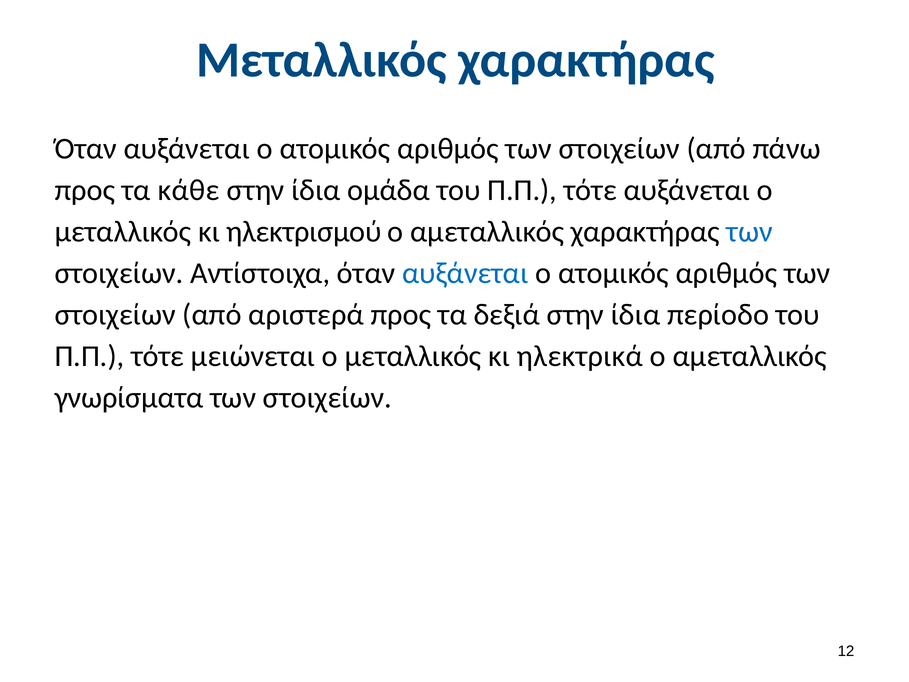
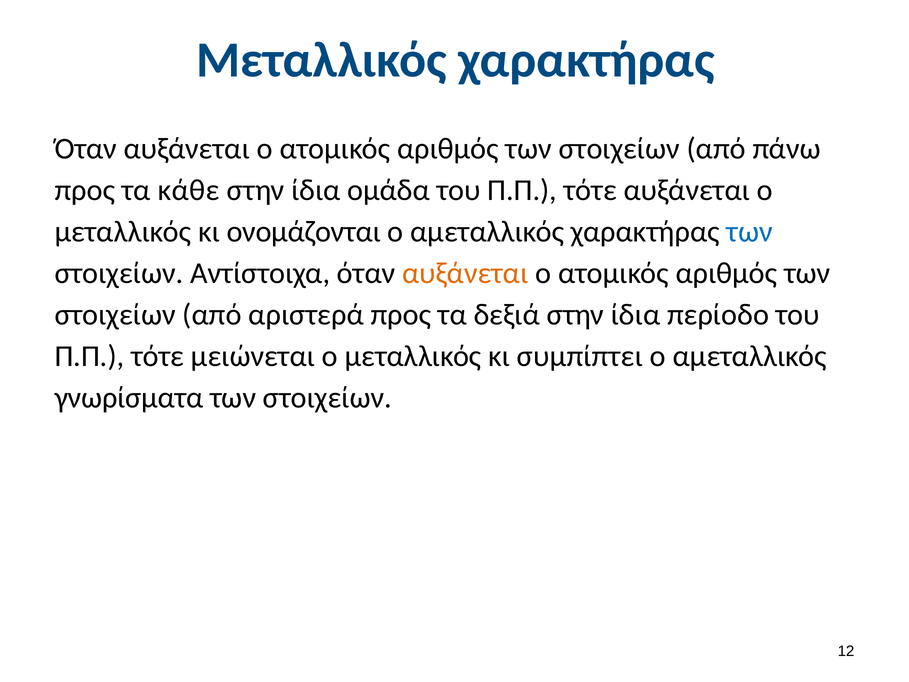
ηλεκτρισμού: ηλεκτρισμού -> ονομάζονται
αυξάνεται at (465, 273) colour: blue -> orange
ηλεκτρικά: ηλεκτρικά -> συμπίπτει
